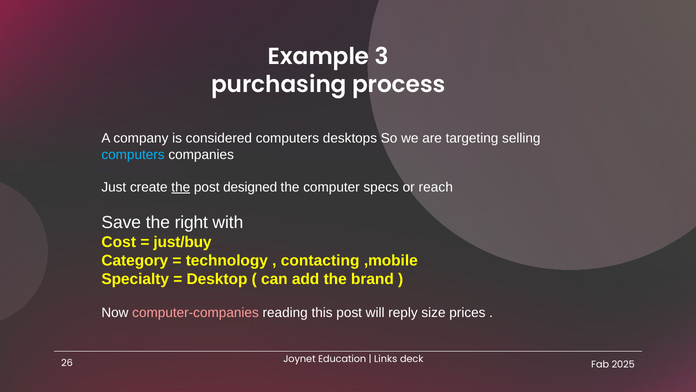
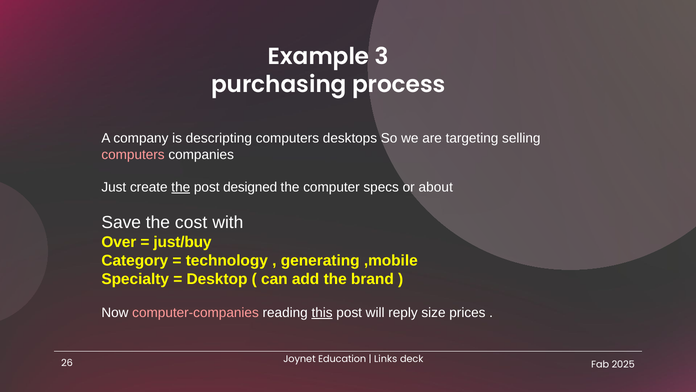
considered: considered -> descripting
computers at (133, 155) colour: light blue -> pink
reach: reach -> about
right: right -> cost
Cost: Cost -> Over
contacting: contacting -> generating
this underline: none -> present
